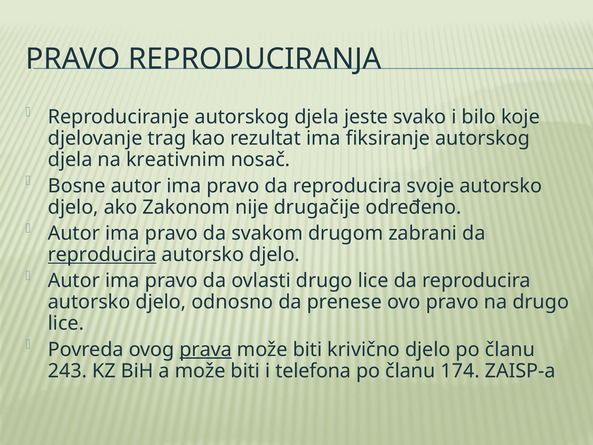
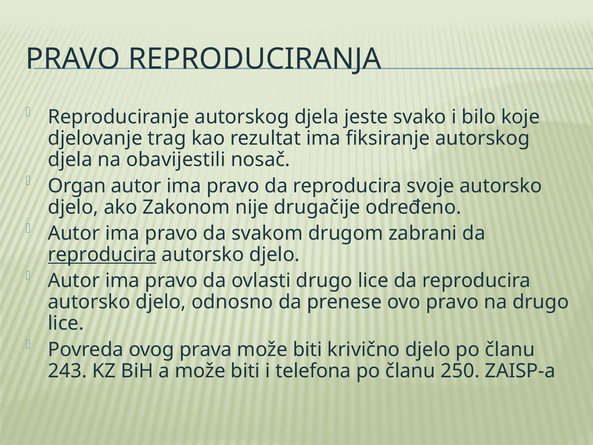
kreativnim: kreativnim -> obavijestili
Bosne: Bosne -> Organ
prava underline: present -> none
174: 174 -> 250
